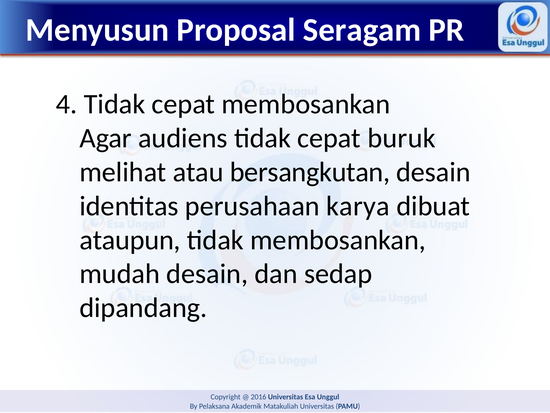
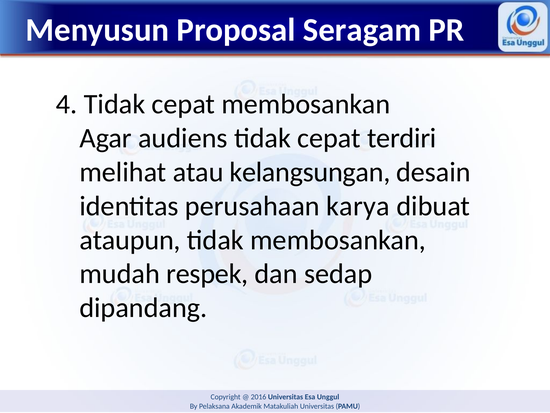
buruk: buruk -> terdiri
bersangkutan: bersangkutan -> kelangsungan
mudah desain: desain -> respek
